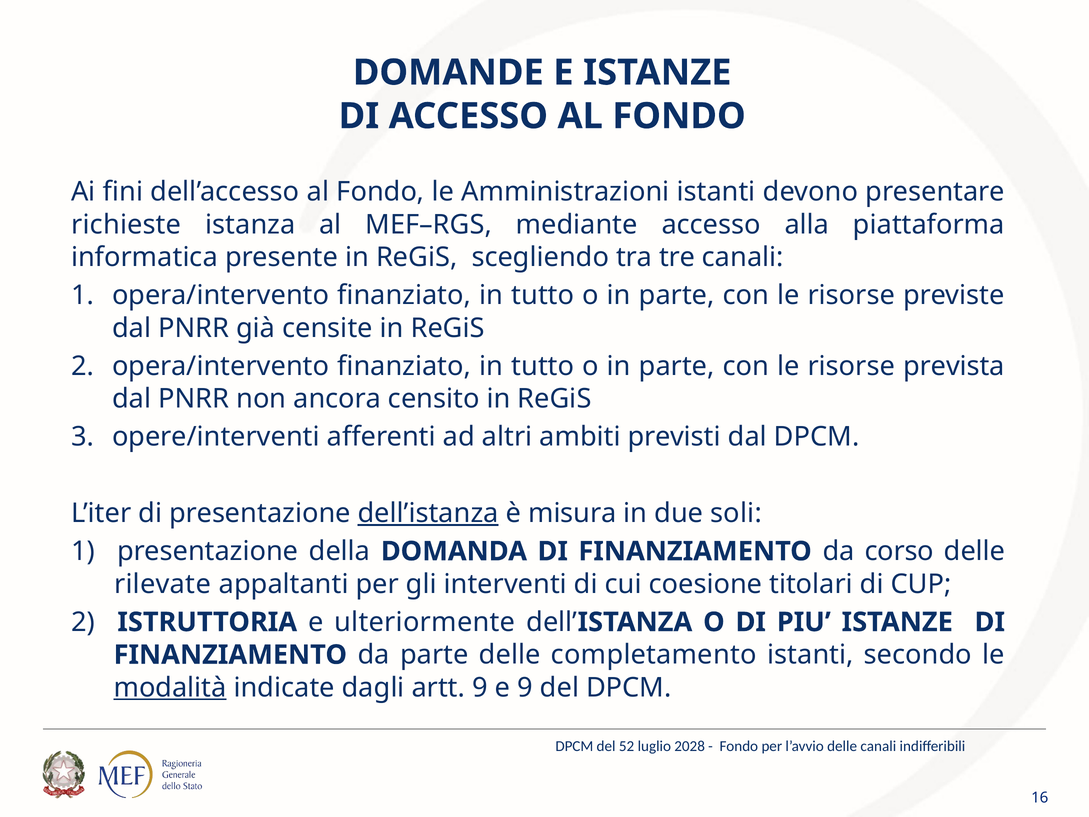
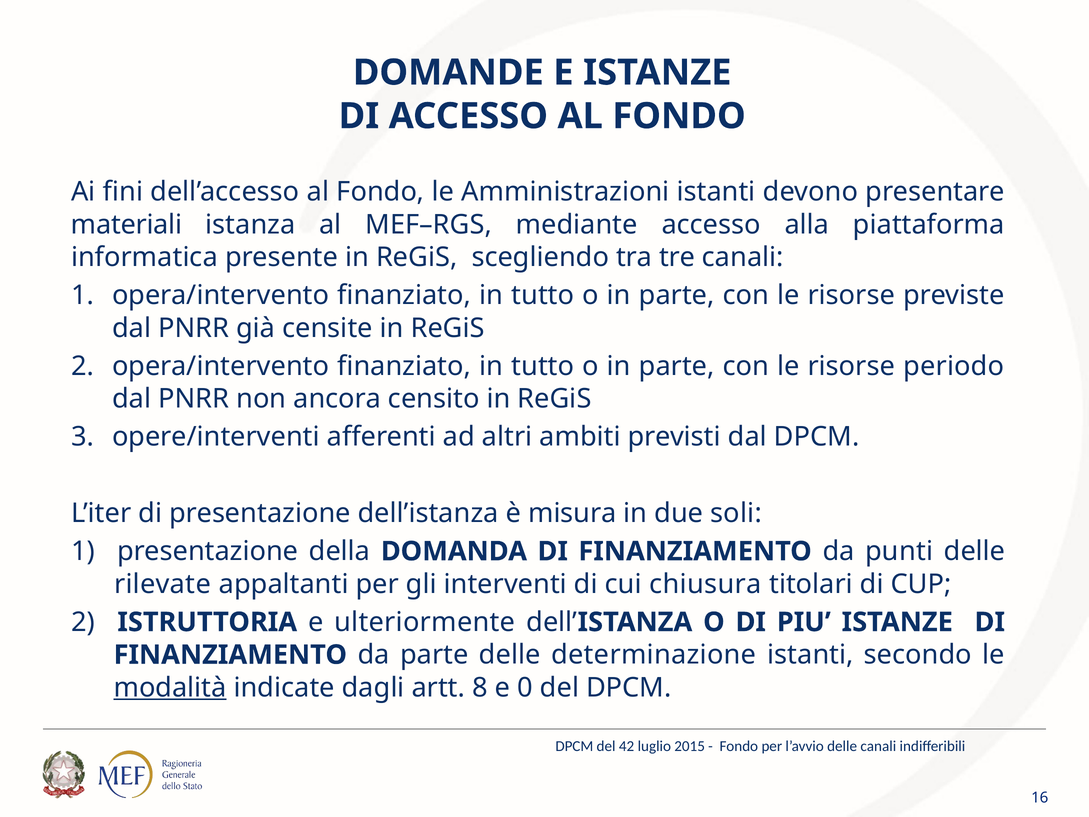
richieste: richieste -> materiali
prevista: prevista -> periodo
dell’istanza underline: present -> none
corso: corso -> punti
coesione: coesione -> chiusura
completamento: completamento -> determinazione
artt 9: 9 -> 8
e 9: 9 -> 0
52: 52 -> 42
2028: 2028 -> 2015
